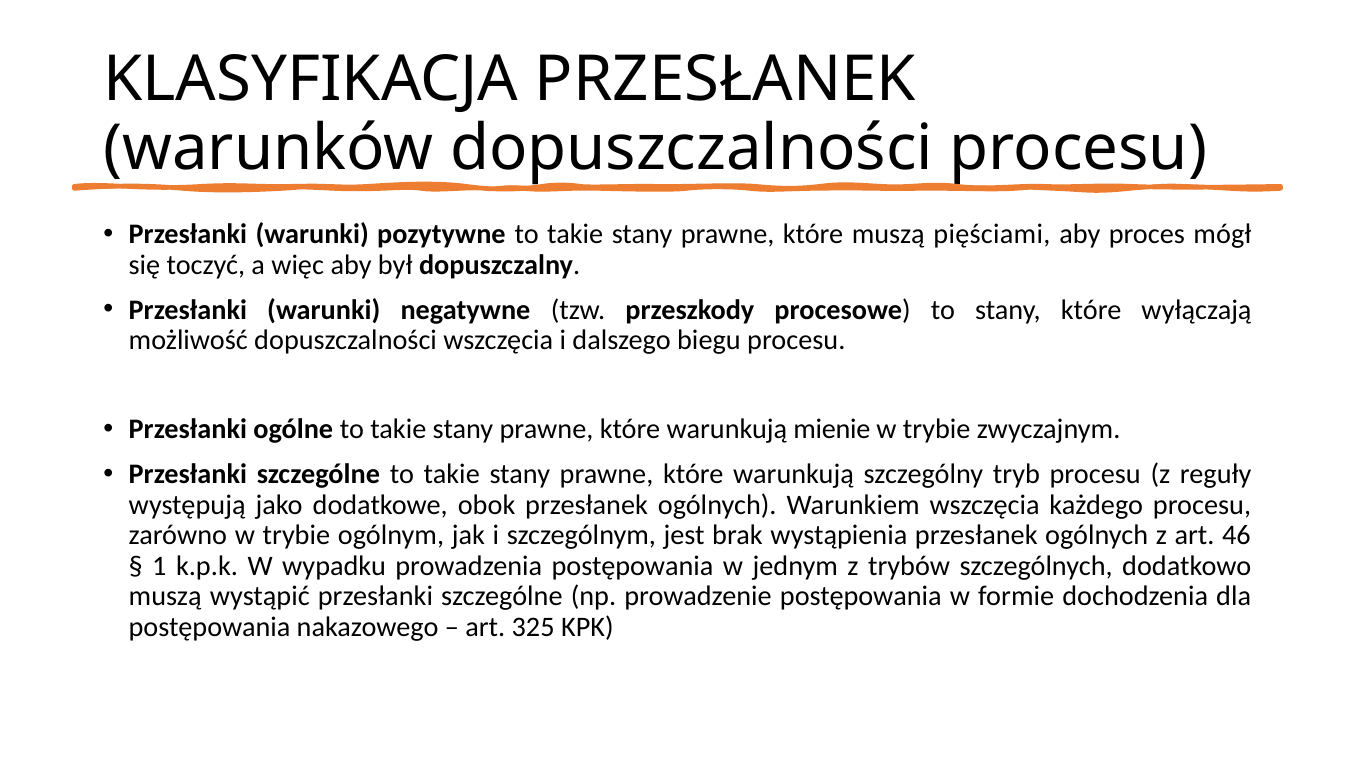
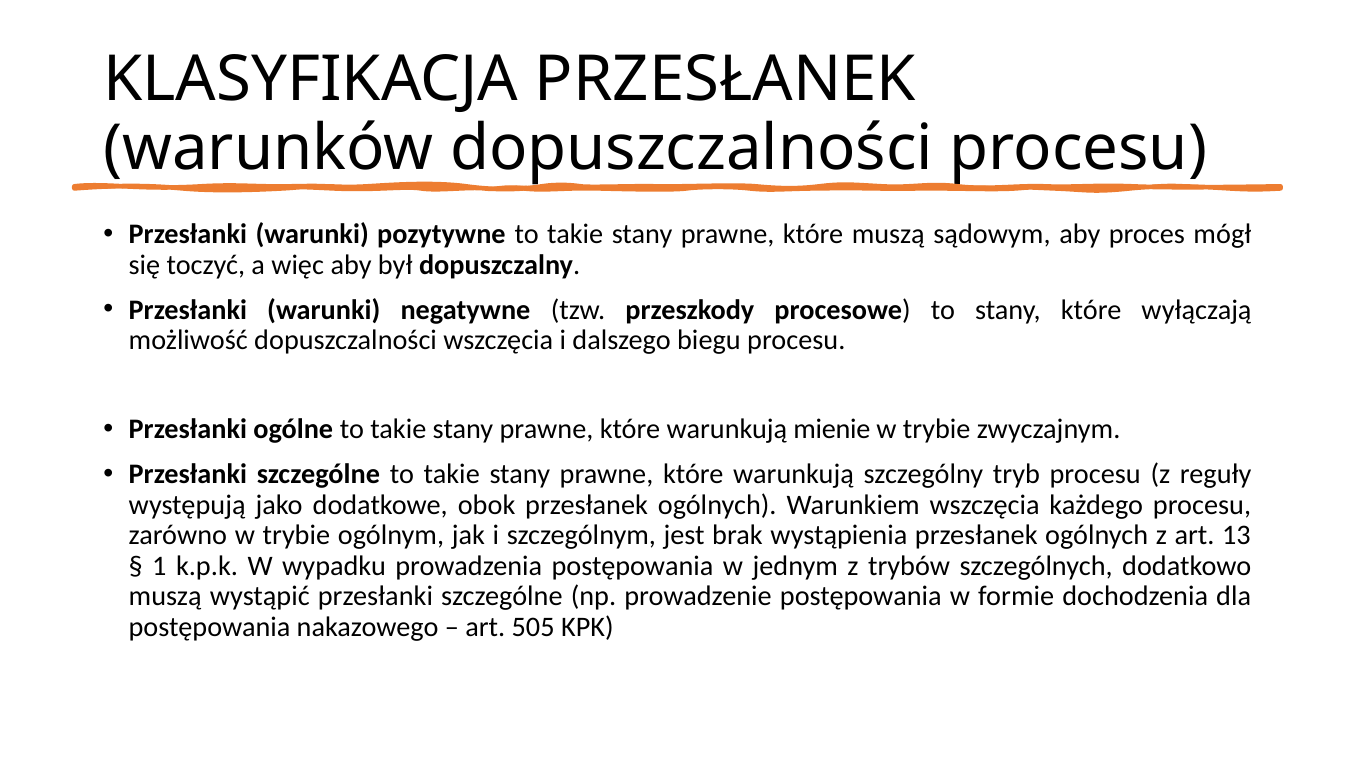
pięściami: pięściami -> sądowym
46: 46 -> 13
325: 325 -> 505
